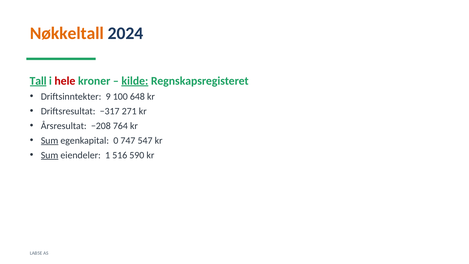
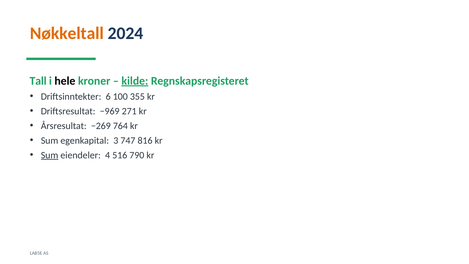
Tall underline: present -> none
hele colour: red -> black
9: 9 -> 6
648: 648 -> 355
−317: −317 -> −969
−208: −208 -> −269
Sum at (50, 140) underline: present -> none
0: 0 -> 3
547: 547 -> 816
1: 1 -> 4
590: 590 -> 790
